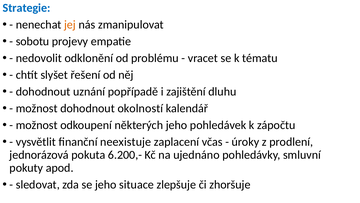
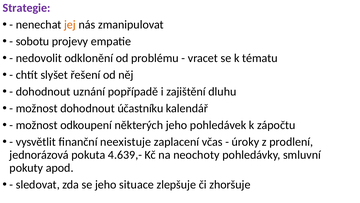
Strategie colour: blue -> purple
okolností: okolností -> účastníku
6.200,-: 6.200,- -> 4.639,-
ujednáno: ujednáno -> neochoty
